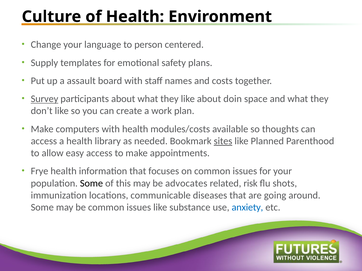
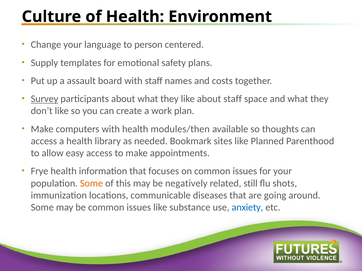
about doin: doin -> staff
modules/costs: modules/costs -> modules/then
sites underline: present -> none
Some at (91, 184) colour: black -> orange
advocates: advocates -> negatively
risk: risk -> still
